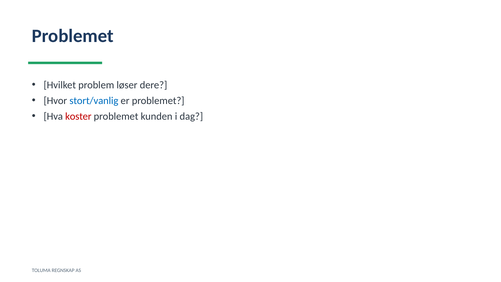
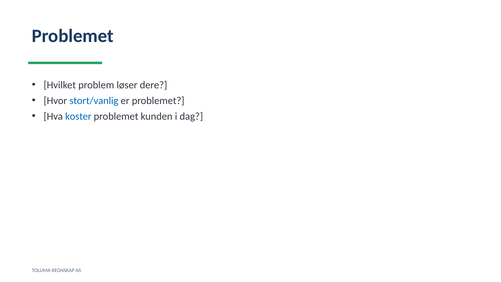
koster colour: red -> blue
